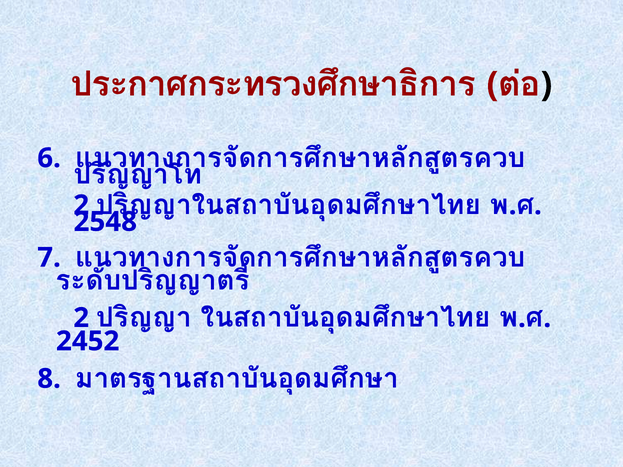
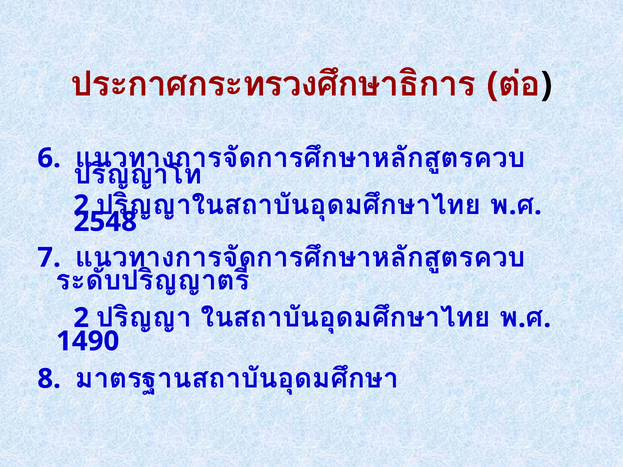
2452: 2452 -> 1490
